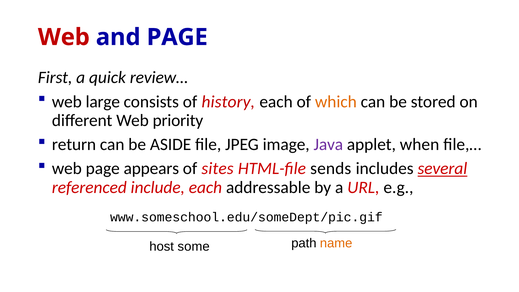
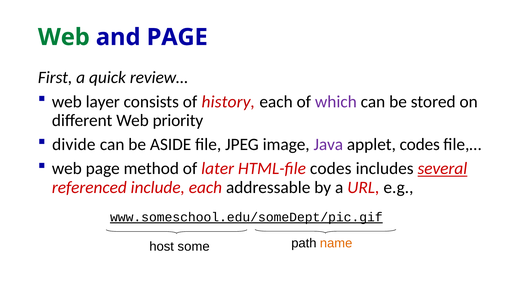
Web at (64, 37) colour: red -> green
large: large -> layer
which colour: orange -> purple
return: return -> divide
applet when: when -> codes
appears: appears -> method
sites: sites -> later
HTML-file sends: sends -> codes
www.someschool.edu/someDept/pic.gif underline: none -> present
